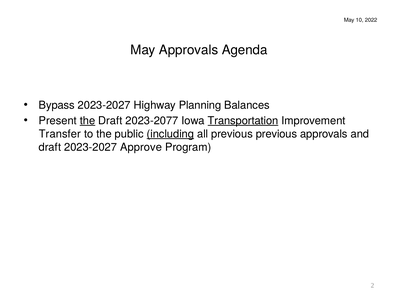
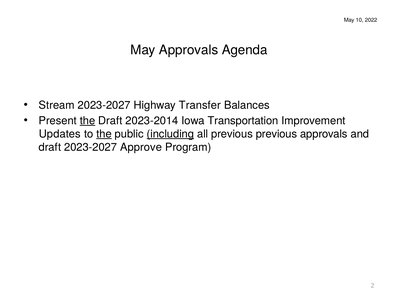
Bypass: Bypass -> Stream
Planning: Planning -> Transfer
2023-2077: 2023-2077 -> 2023-2014
Transportation underline: present -> none
Transfer: Transfer -> Updates
the at (104, 134) underline: none -> present
